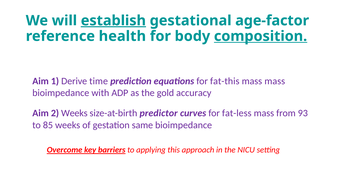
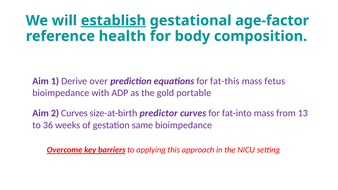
composition underline: present -> none
time: time -> over
mass mass: mass -> fetus
accuracy: accuracy -> portable
2 Weeks: Weeks -> Curves
fat-less: fat-less -> fat-into
93: 93 -> 13
85: 85 -> 36
